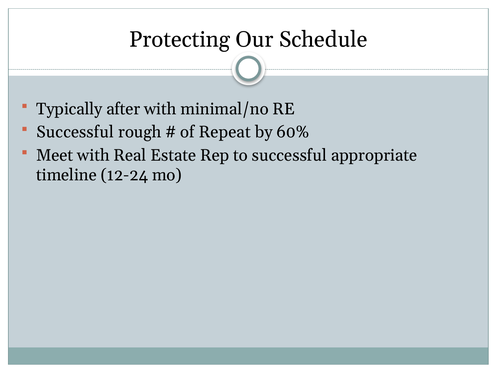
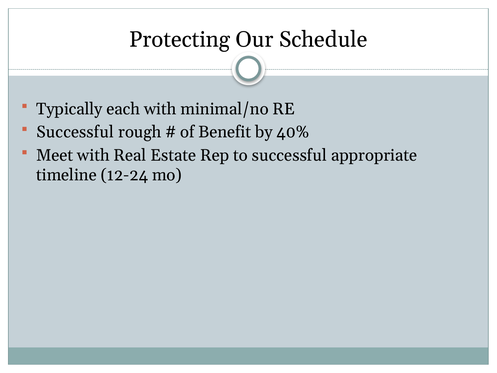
after: after -> each
Repeat: Repeat -> Benefit
60%: 60% -> 40%
